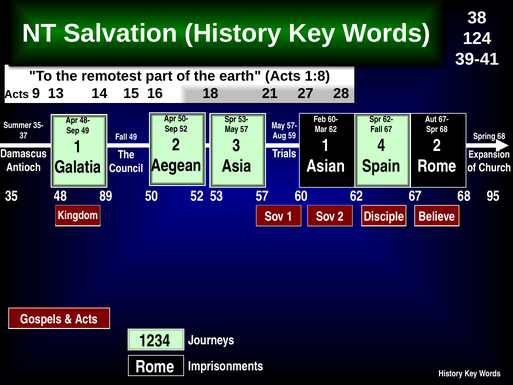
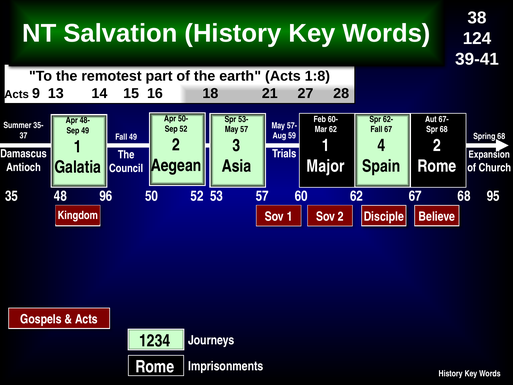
Asian: Asian -> Major
89: 89 -> 96
